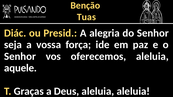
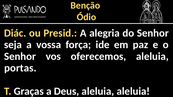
Tuas: Tuas -> Ódio
aquele: aquele -> portas
